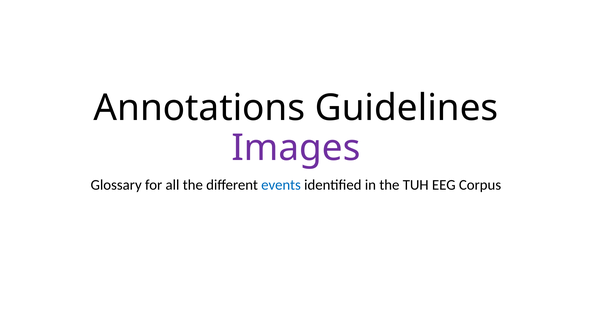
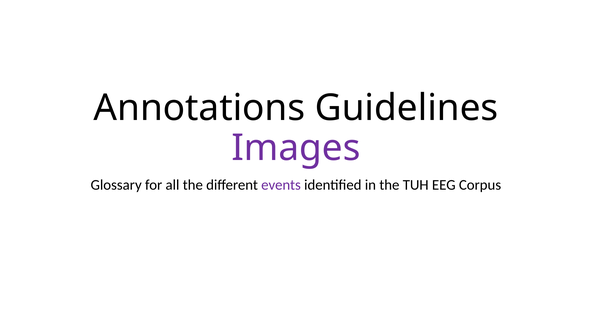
events colour: blue -> purple
